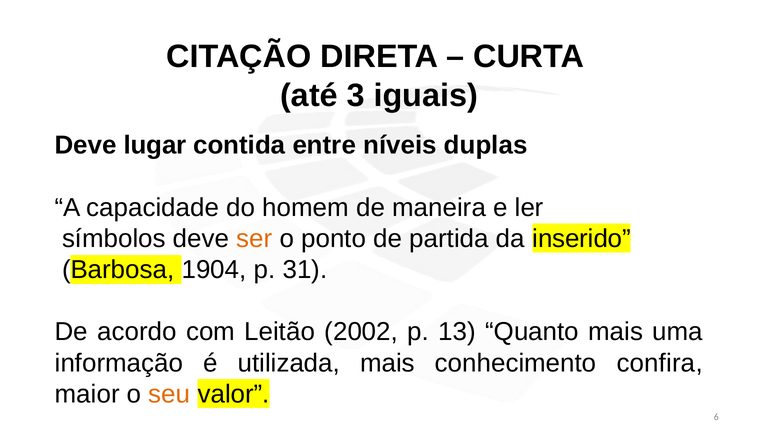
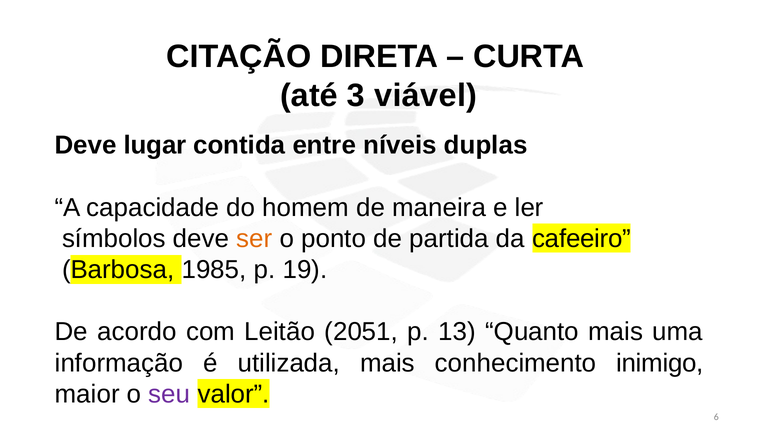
iguais: iguais -> viável
inserido: inserido -> cafeeiro
1904: 1904 -> 1985
31: 31 -> 19
2002: 2002 -> 2051
confira: confira -> inimigo
seu colour: orange -> purple
